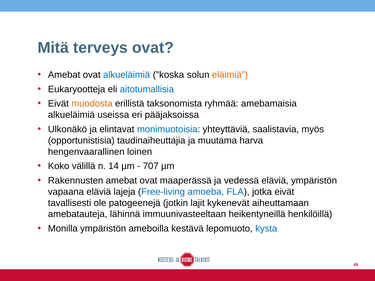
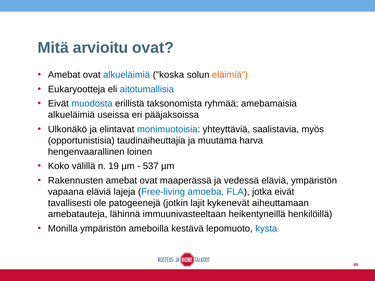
terveys: terveys -> arvioitu
muodosta colour: orange -> blue
14: 14 -> 19
707: 707 -> 537
